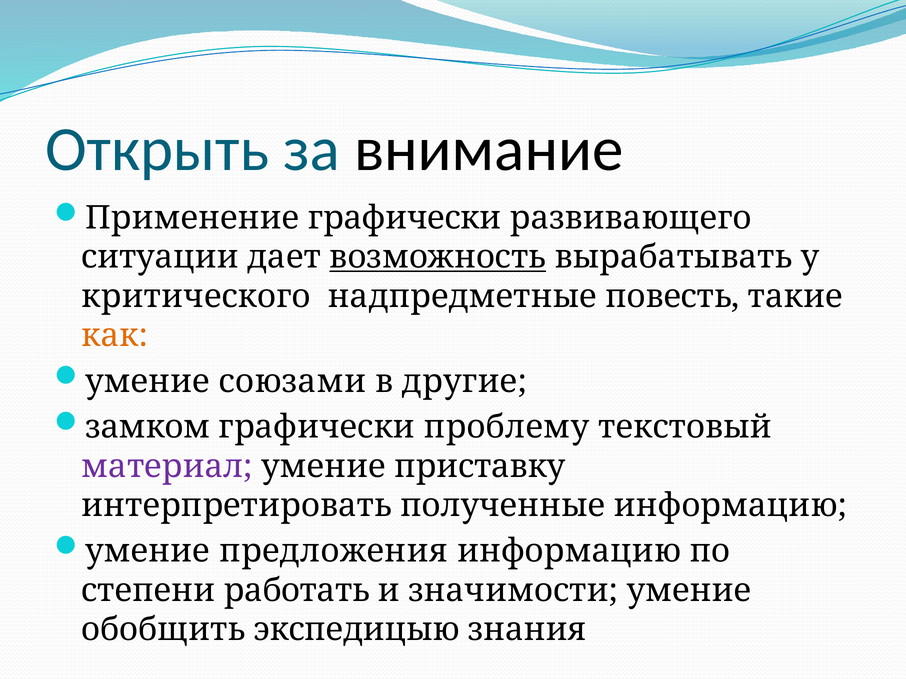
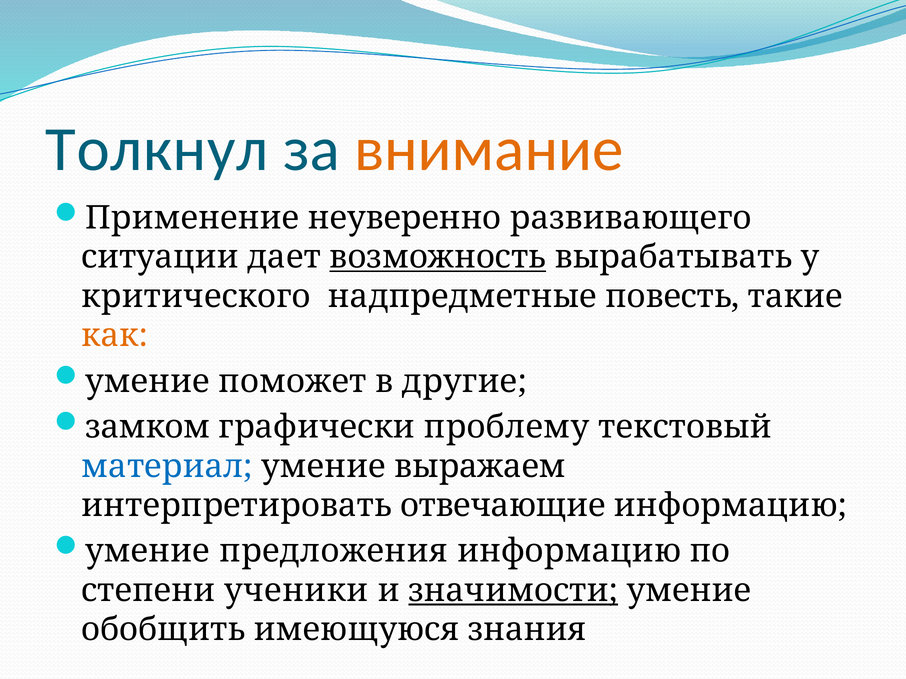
Открыть: Открыть -> Толкнул
внимание colour: black -> orange
Применение графически: графически -> неуверенно
союзами: союзами -> поможет
материал colour: purple -> blue
приставку: приставку -> выражаем
полученные: полученные -> отвечающие
работать: работать -> ученики
значимости underline: none -> present
экспедицыю: экспедицыю -> имеющуюся
